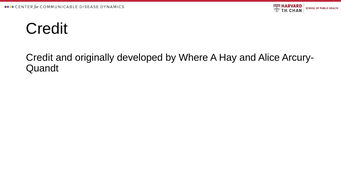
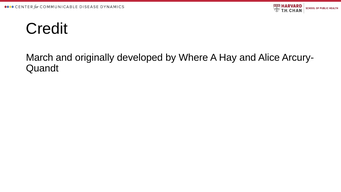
Credit at (39, 58): Credit -> March
